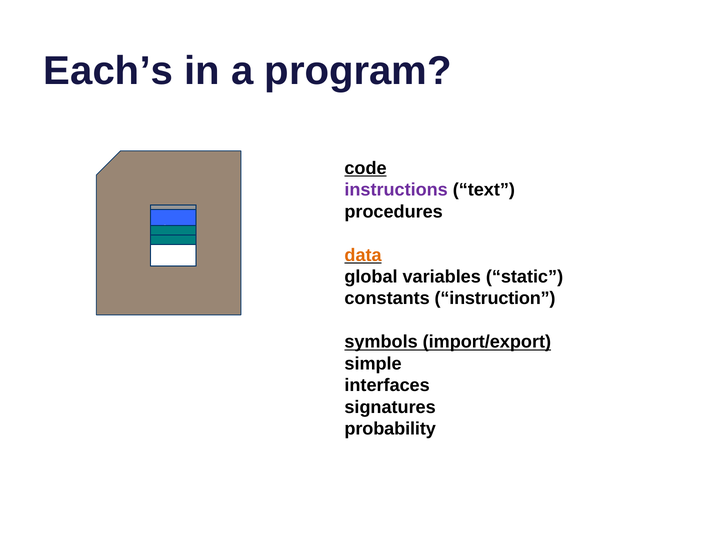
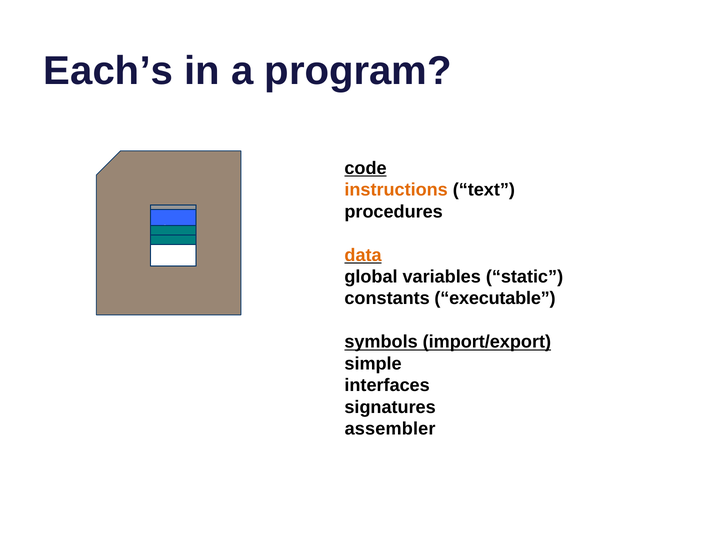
instructions colour: purple -> orange
instruction: instruction -> executable
probability: probability -> assembler
